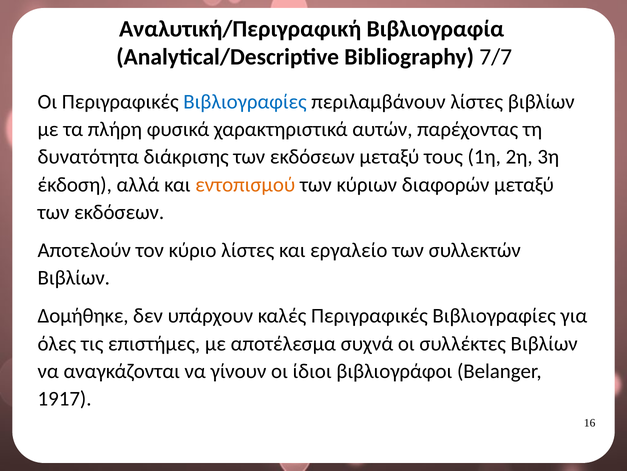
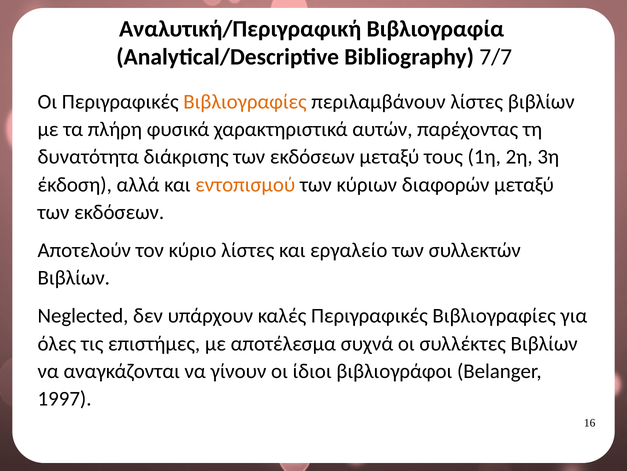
Βιβλιογραφίες at (245, 102) colour: blue -> orange
Δομήθηκε: Δομήθηκε -> Neglected
1917: 1917 -> 1997
